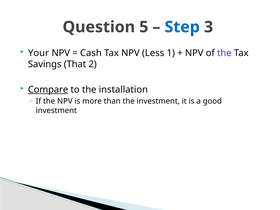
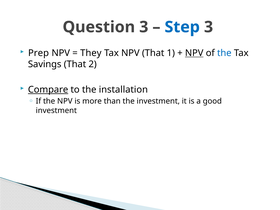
Question 5: 5 -> 3
Your: Your -> Prep
Cash: Cash -> They
NPV Less: Less -> That
NPV at (194, 53) underline: none -> present
the at (224, 53) colour: purple -> blue
